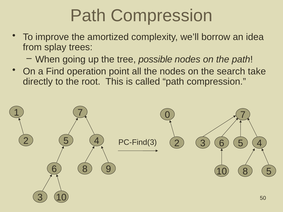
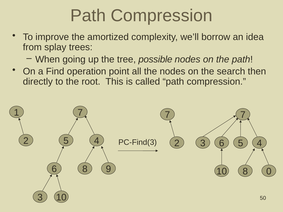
take: take -> then
7 0: 0 -> 7
8 5: 5 -> 0
